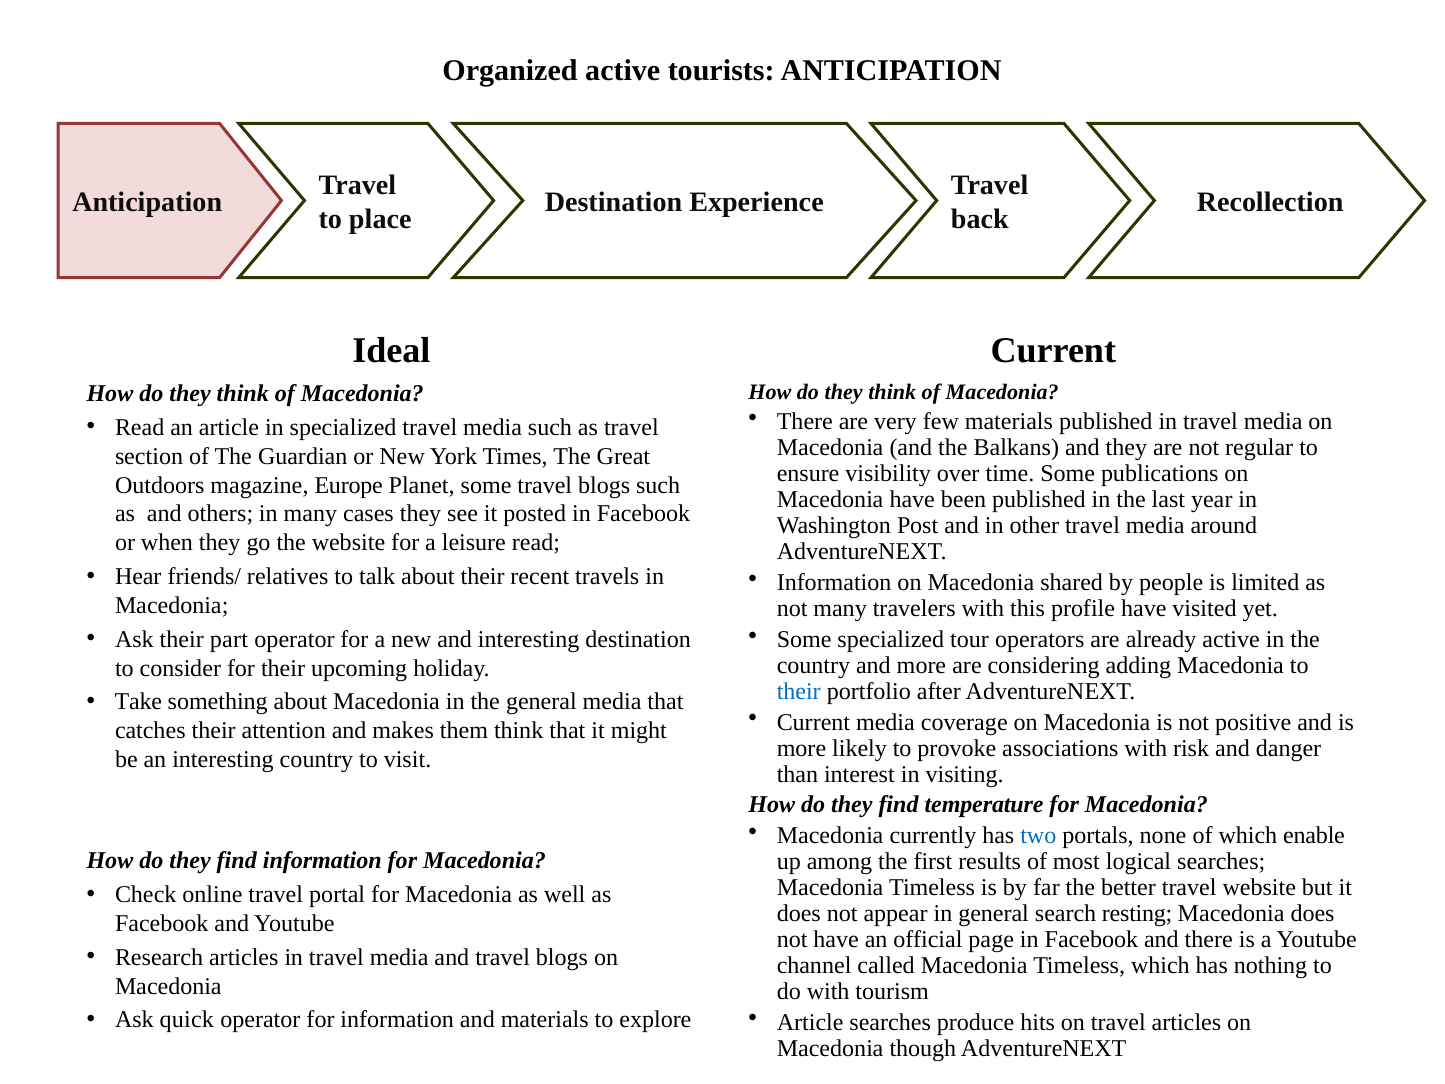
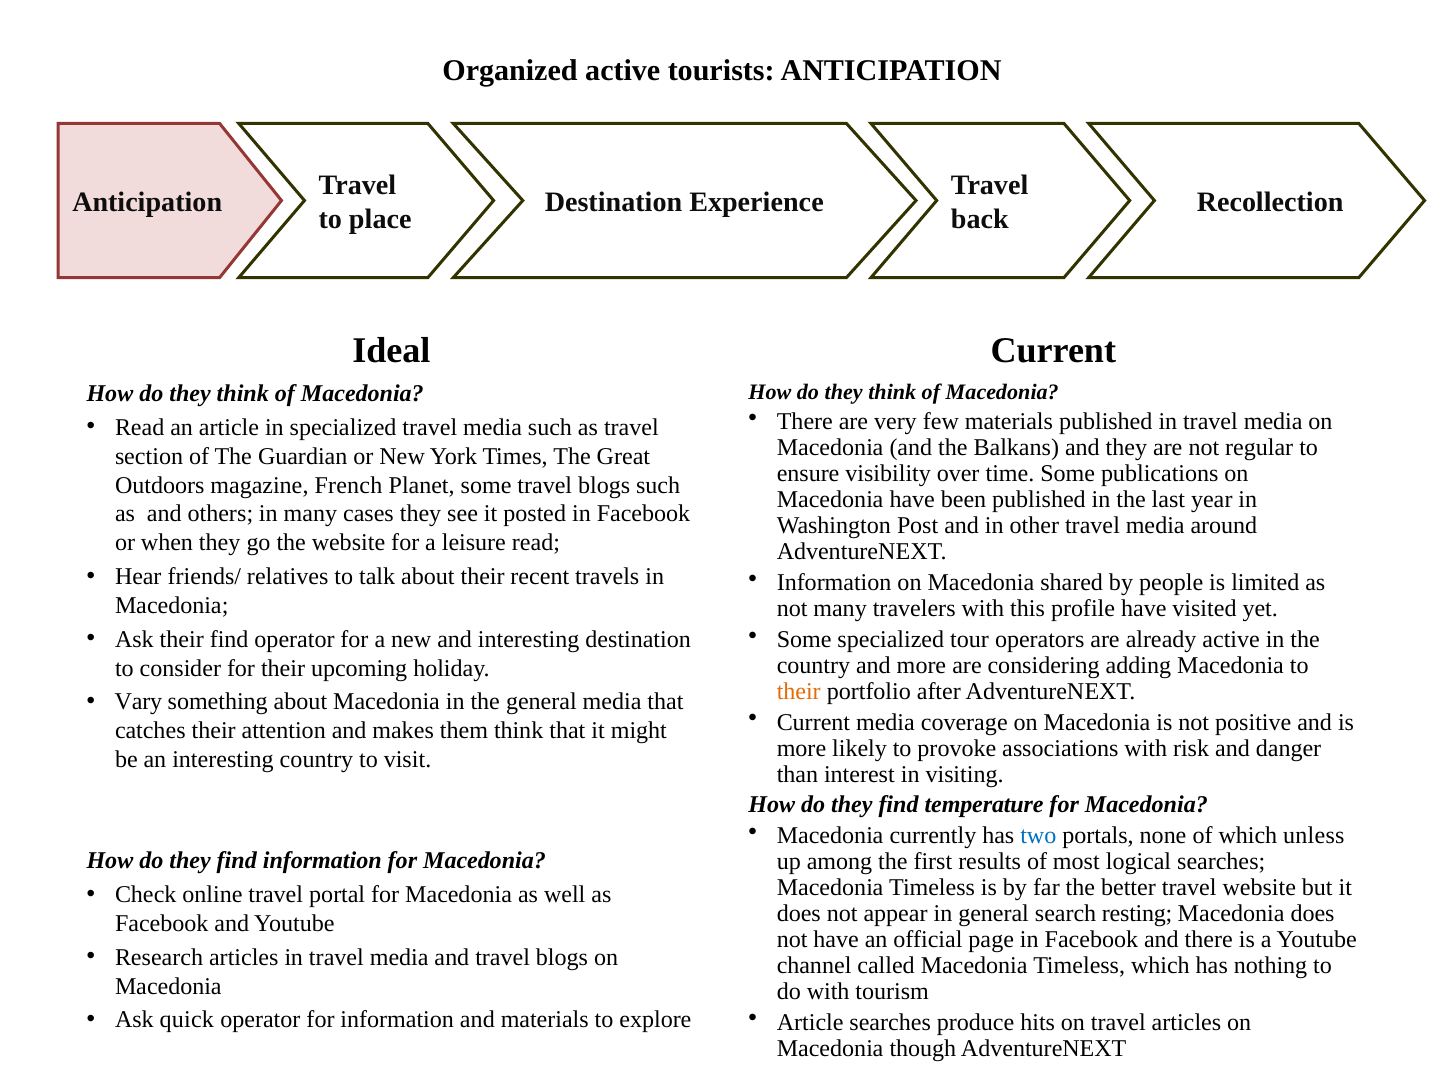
Europe: Europe -> French
their part: part -> find
their at (799, 691) colour: blue -> orange
Take: Take -> Vary
enable: enable -> unless
